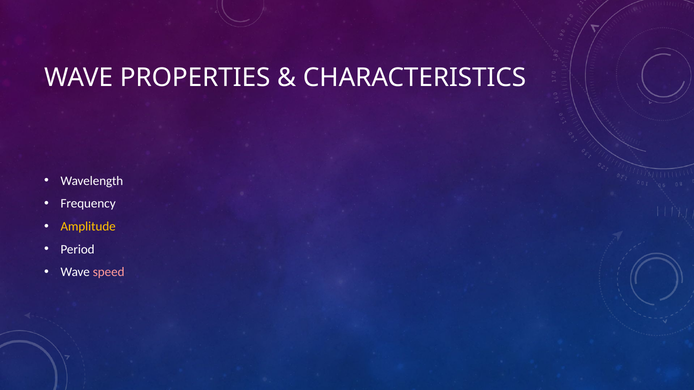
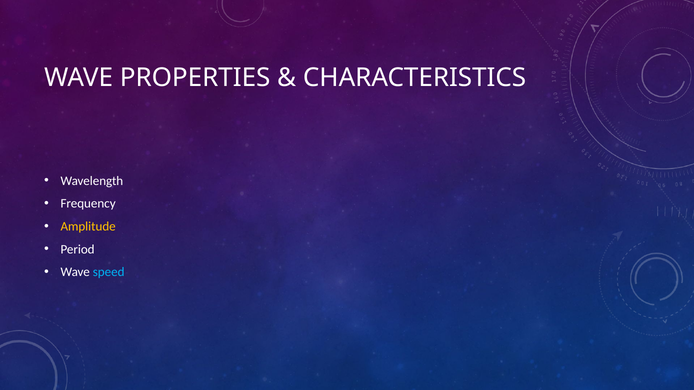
speed colour: pink -> light blue
